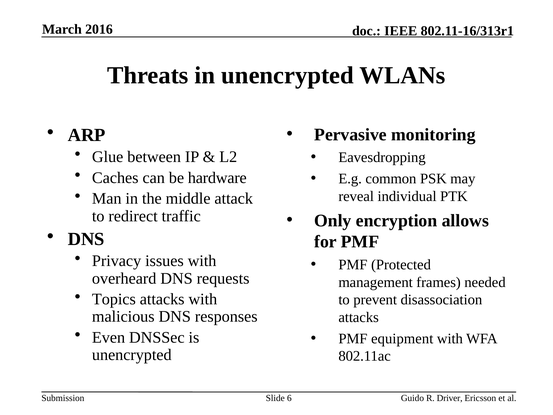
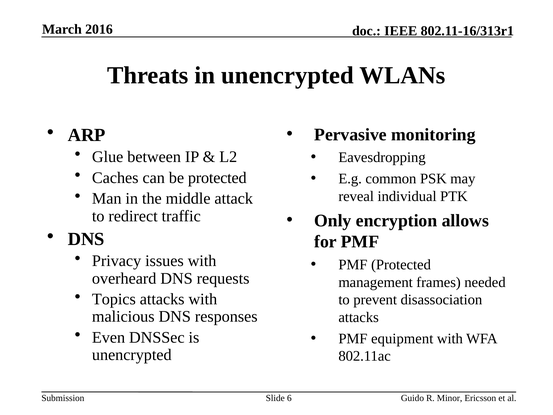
be hardware: hardware -> protected
Driver: Driver -> Minor
